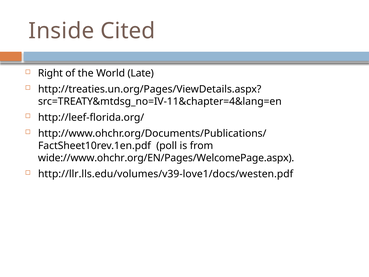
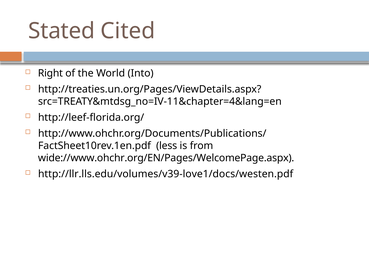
Inside: Inside -> Stated
Late: Late -> Into
poll: poll -> less
